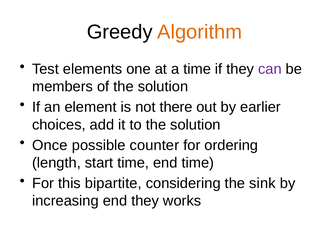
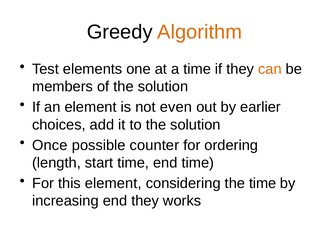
can colour: purple -> orange
there: there -> even
this bipartite: bipartite -> element
the sink: sink -> time
